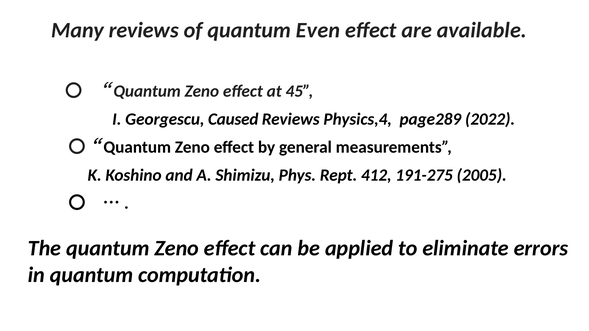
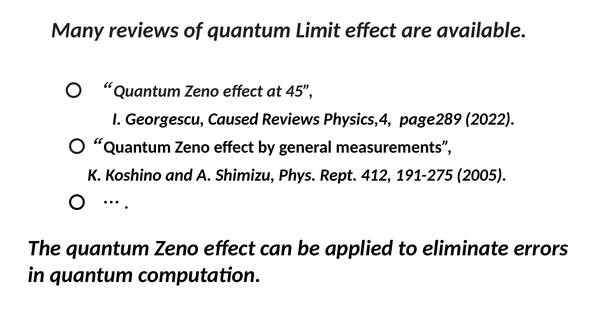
Even: Even -> Limit
